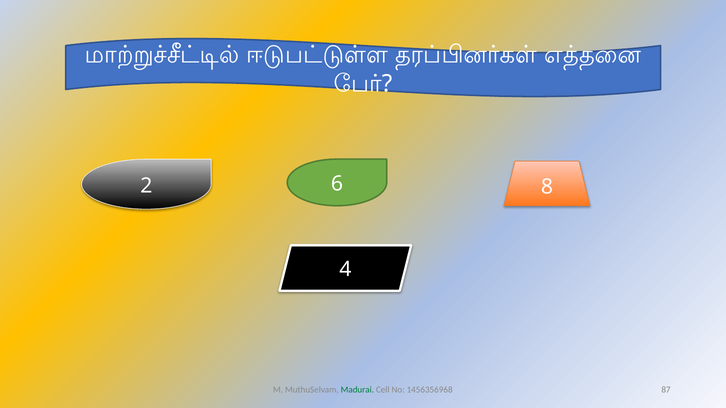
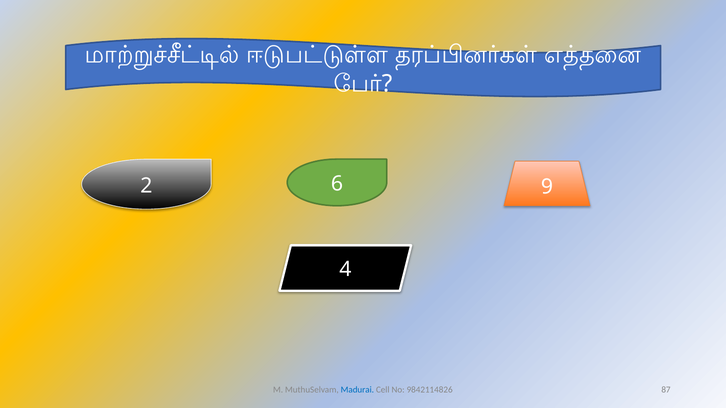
8: 8 -> 9
Madurai colour: green -> blue
1456356968: 1456356968 -> 9842114826
